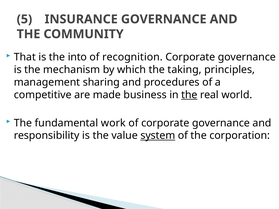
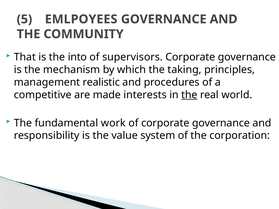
INSURANCE: INSURANCE -> EMLPOYEES
recognition: recognition -> supervisors
sharing: sharing -> realistic
business: business -> interests
system underline: present -> none
